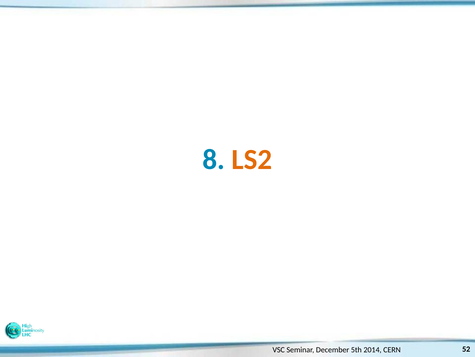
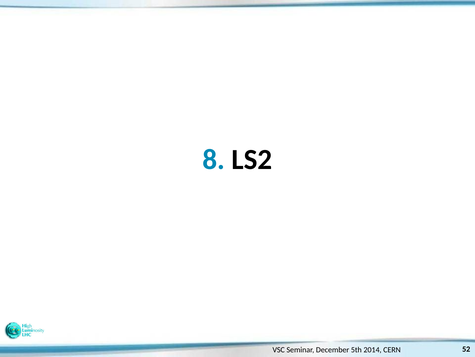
LS2 colour: orange -> black
